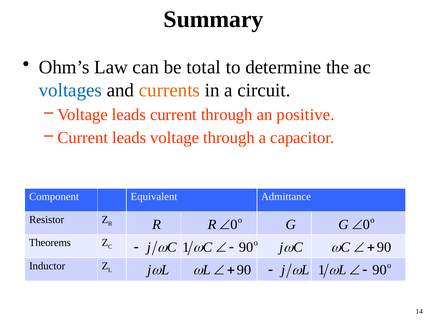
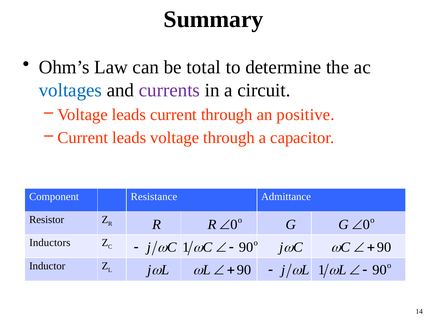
currents colour: orange -> purple
Equivalent: Equivalent -> Resistance
Theorems: Theorems -> Inductors
